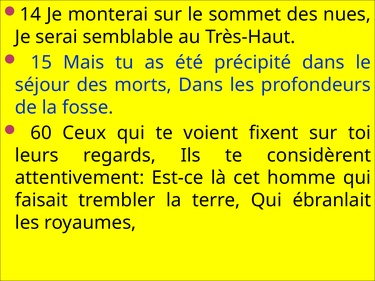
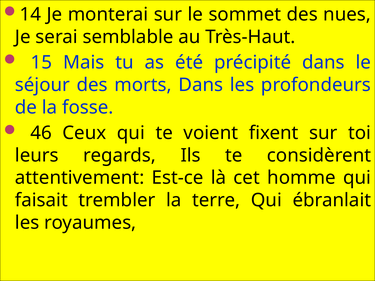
60: 60 -> 46
